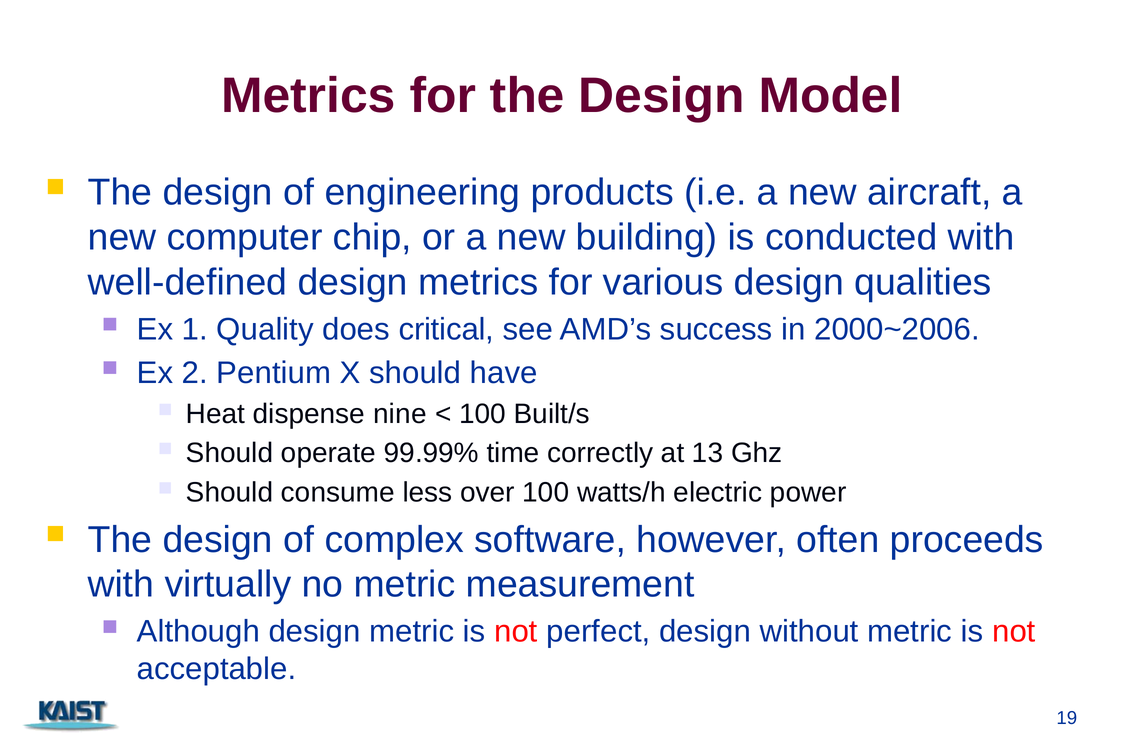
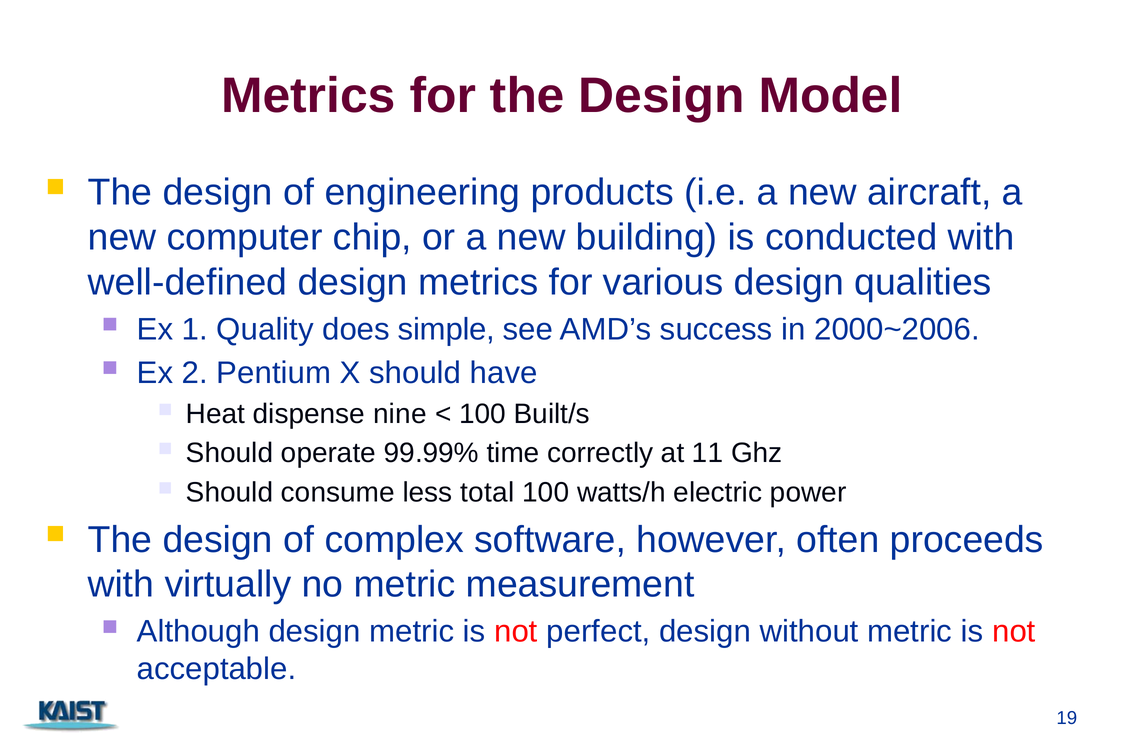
critical: critical -> simple
13: 13 -> 11
over: over -> total
